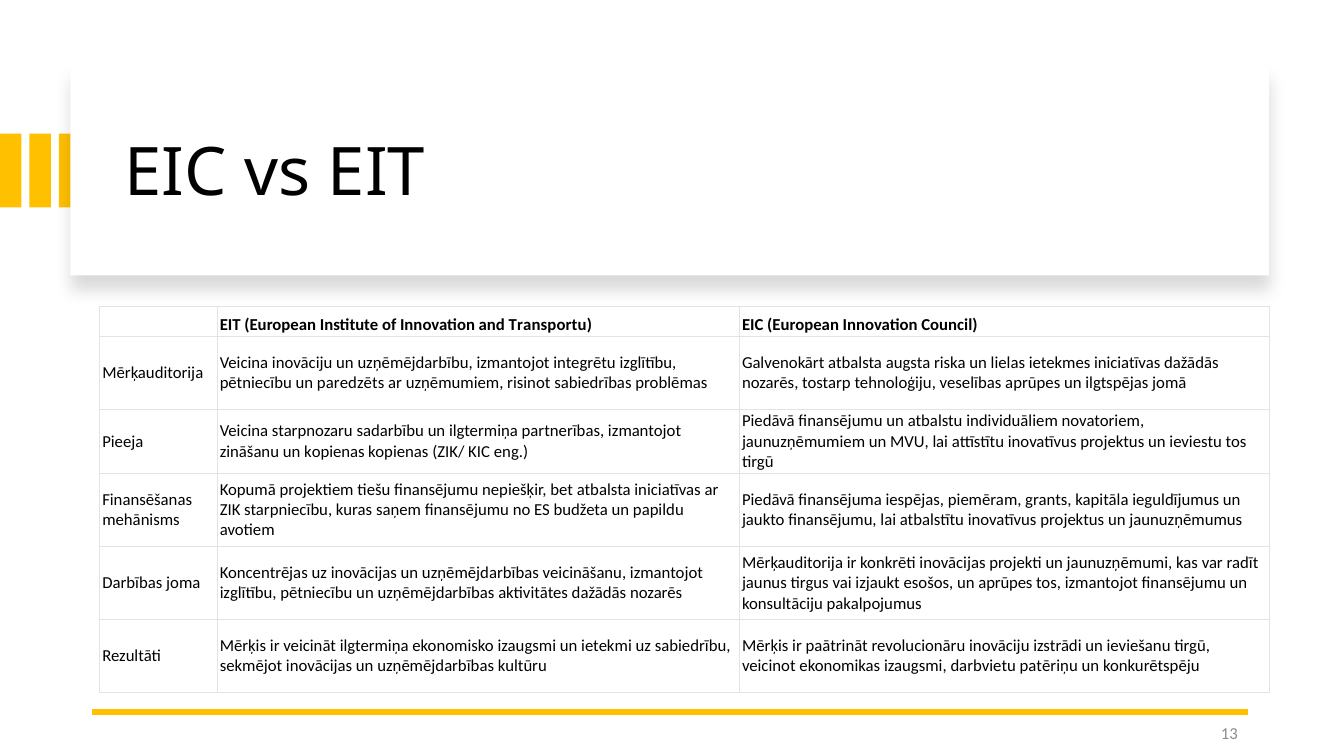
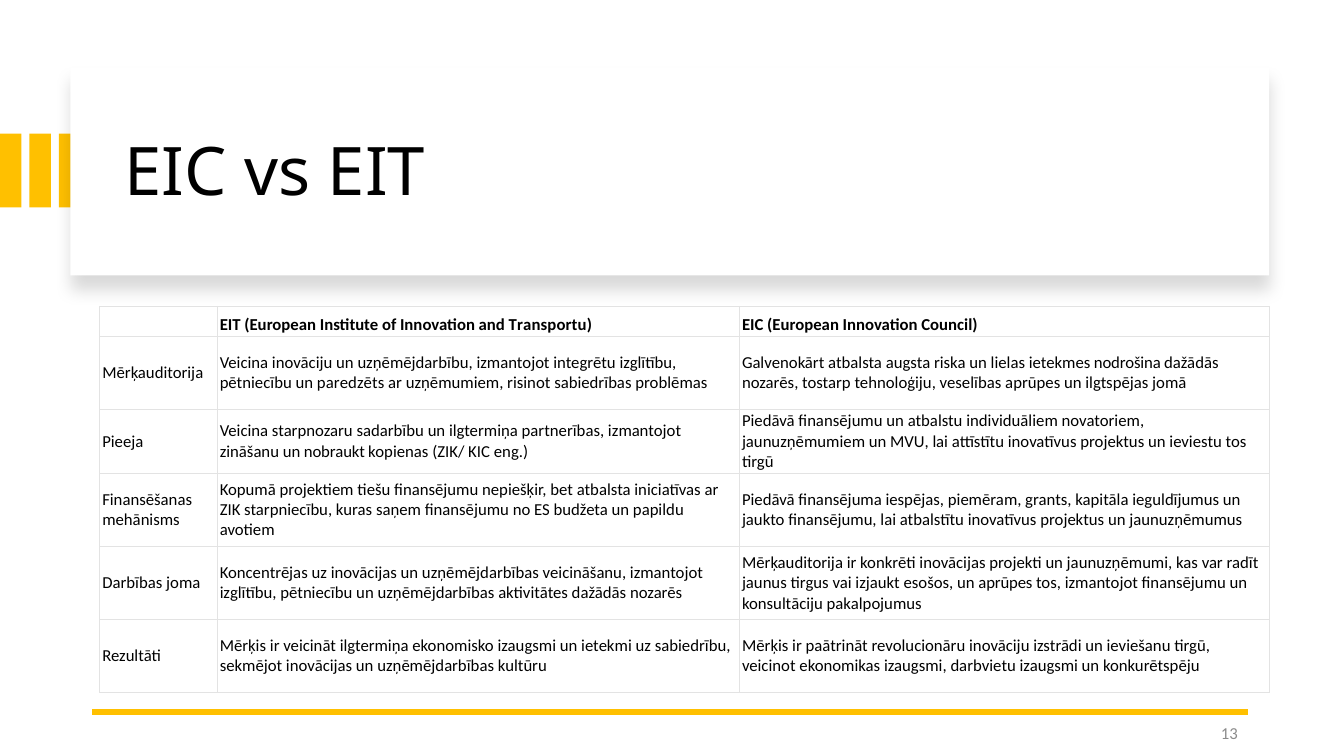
ietekmes iniciatīvas: iniciatīvas -> nodrošina
un kopienas: kopienas -> nobraukt
darbvietu patēriņu: patēriņu -> izaugsmi
